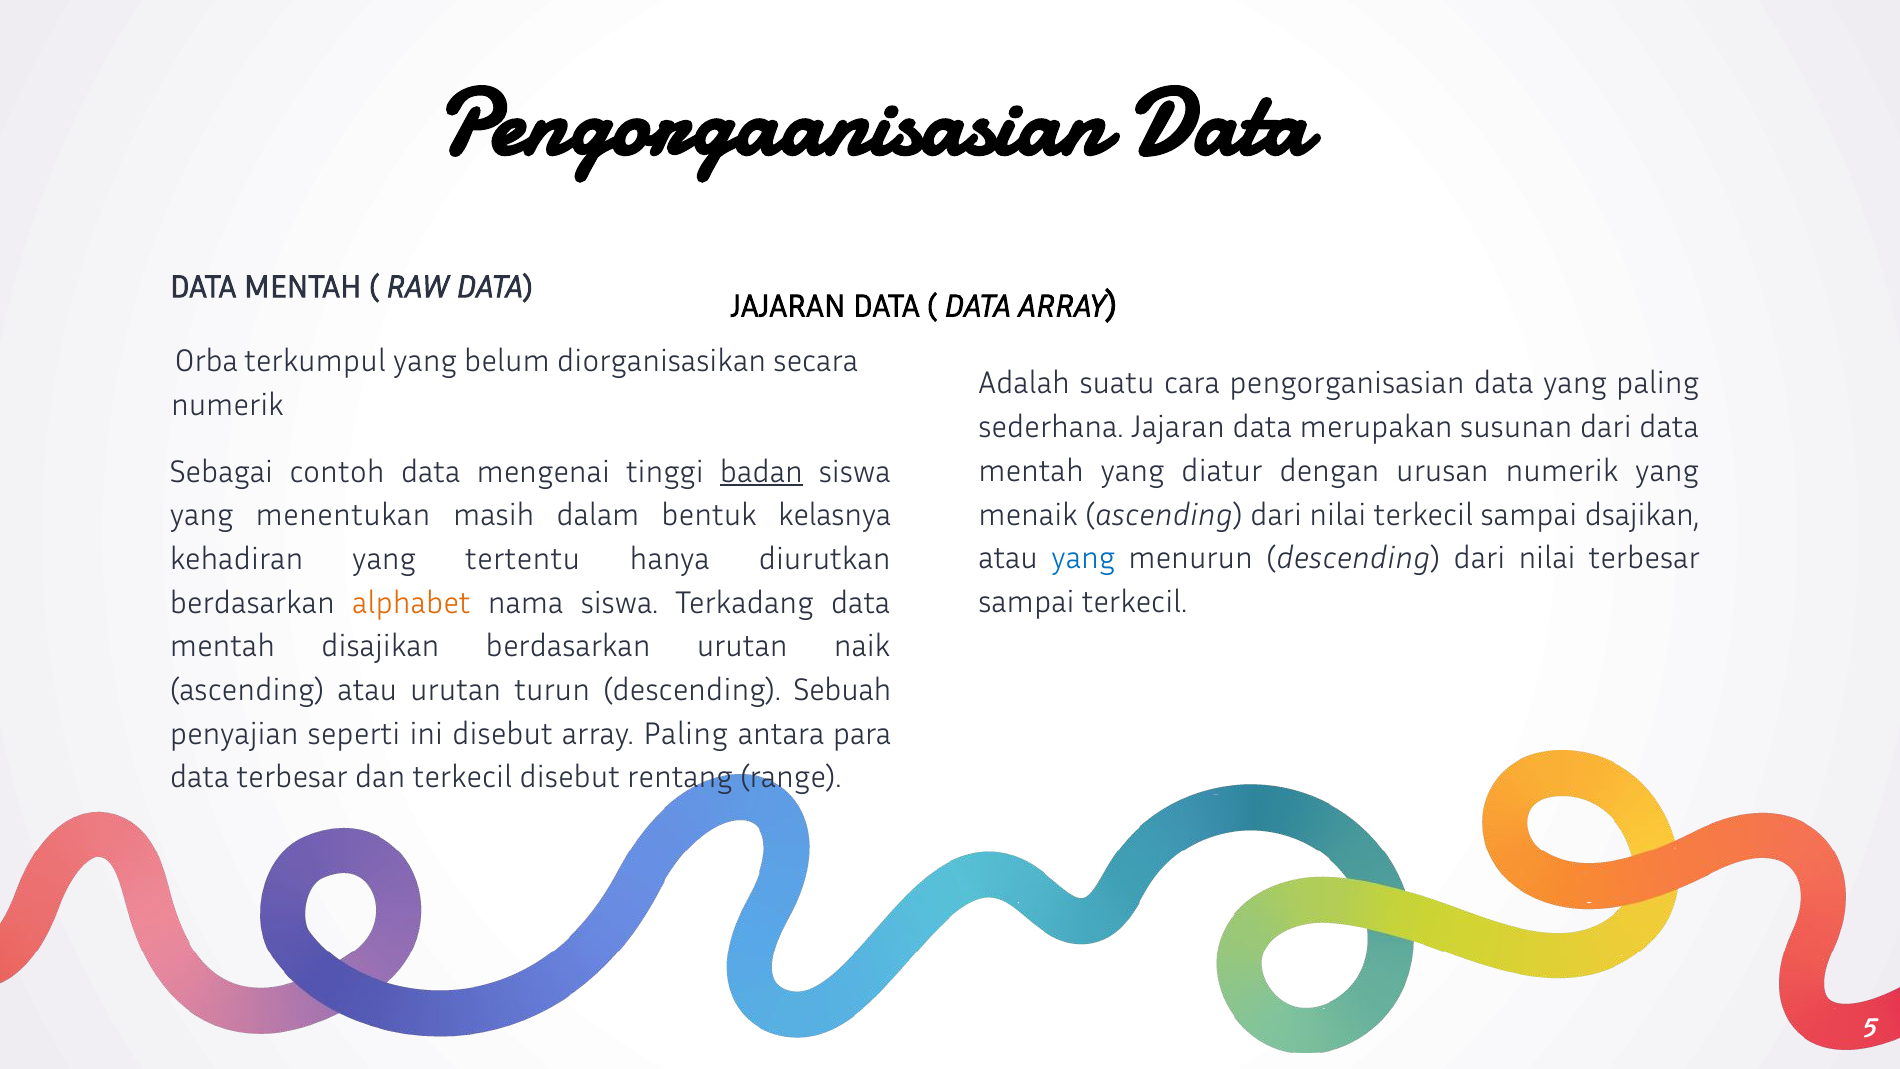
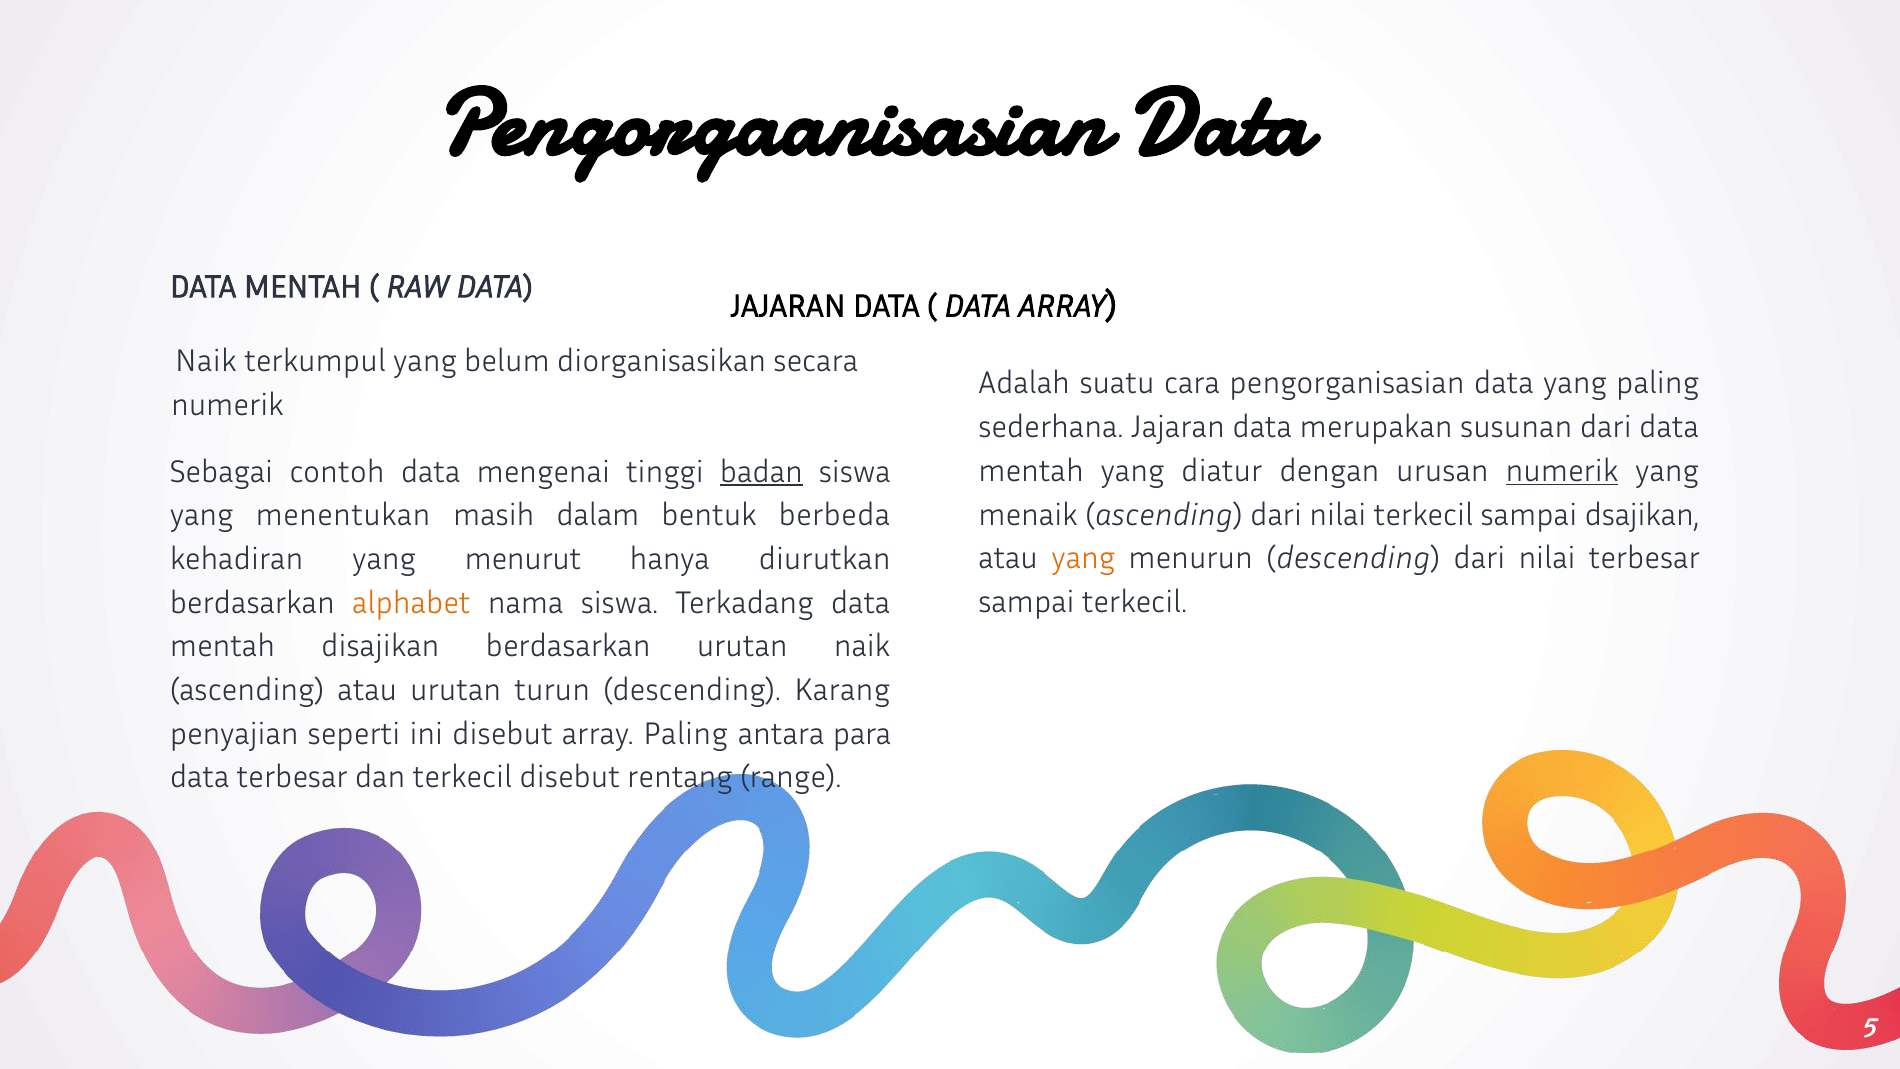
Orba at (206, 361): Orba -> Naik
numerik at (1562, 471) underline: none -> present
kelasnya: kelasnya -> berbeda
yang at (1083, 558) colour: blue -> orange
tertentu: tertentu -> menurut
Sebuah: Sebuah -> Karang
